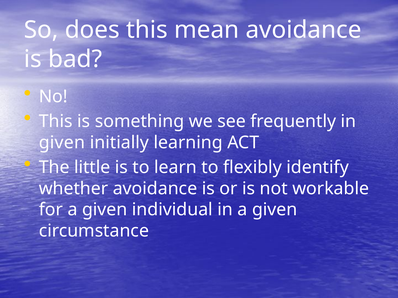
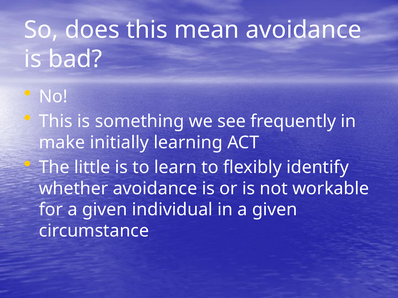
given at (62, 143): given -> make
